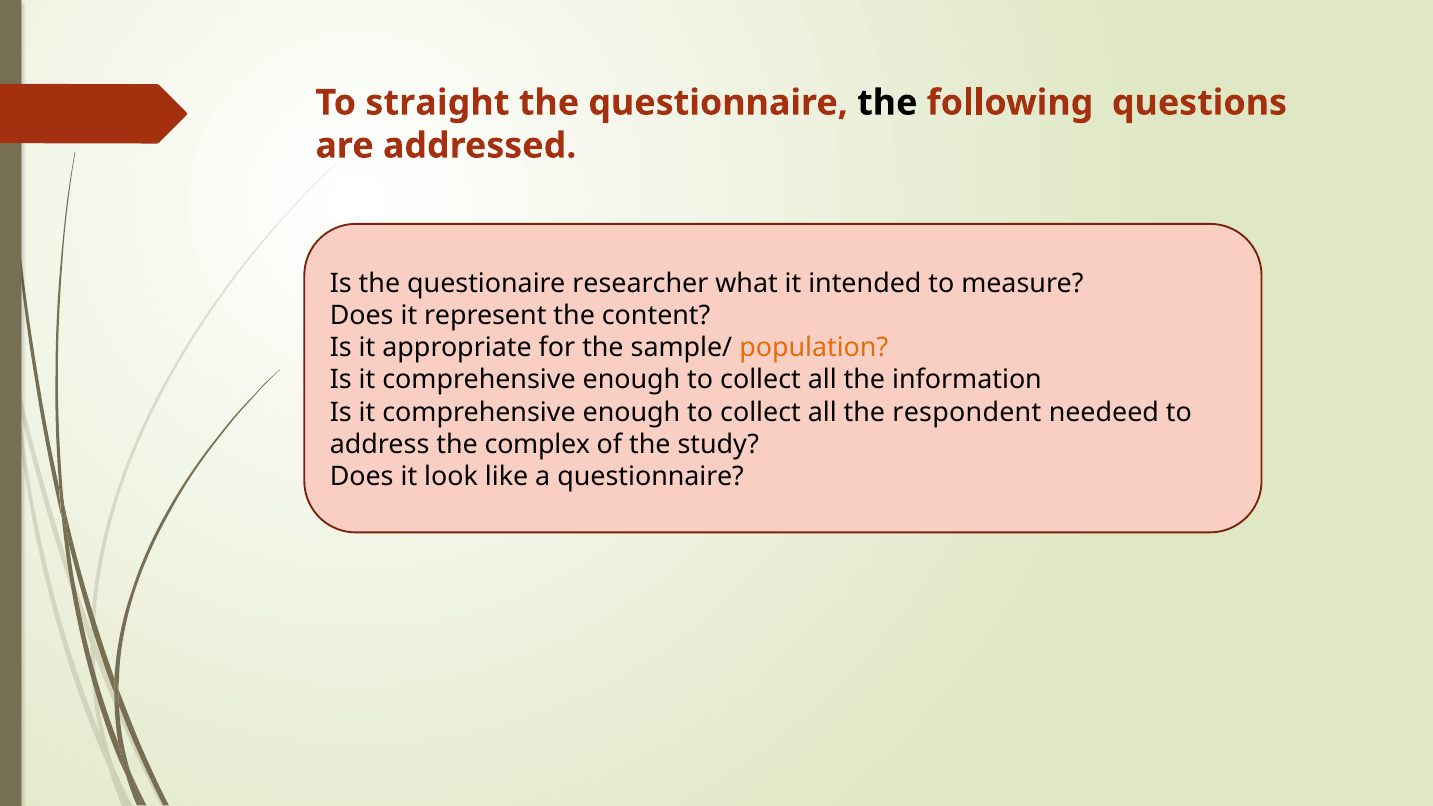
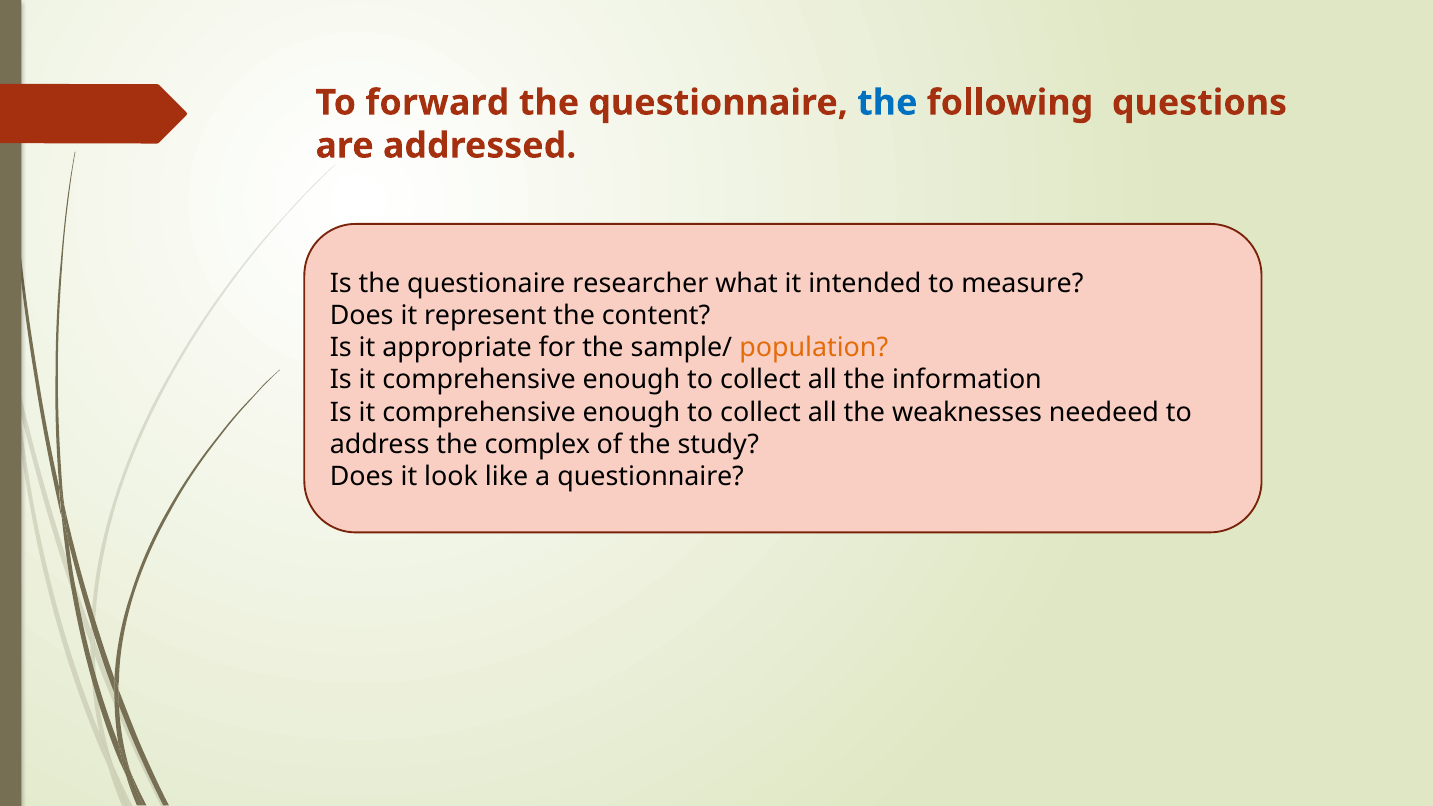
straight: straight -> forward
the at (887, 103) colour: black -> blue
respondent: respondent -> weaknesses
